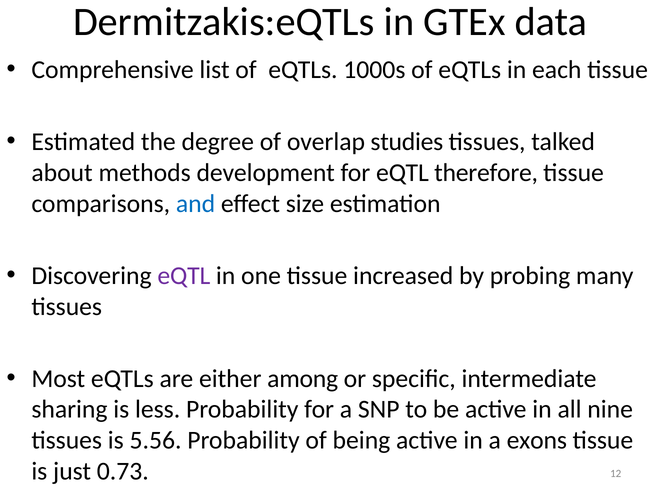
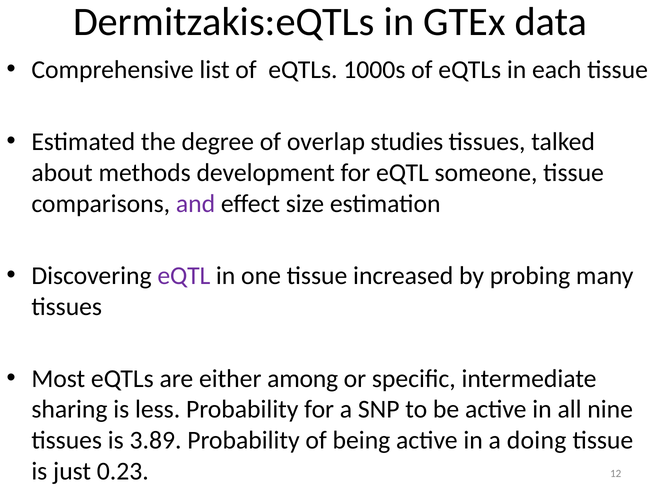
therefore: therefore -> someone
and colour: blue -> purple
5.56: 5.56 -> 3.89
exons: exons -> doing
0.73: 0.73 -> 0.23
